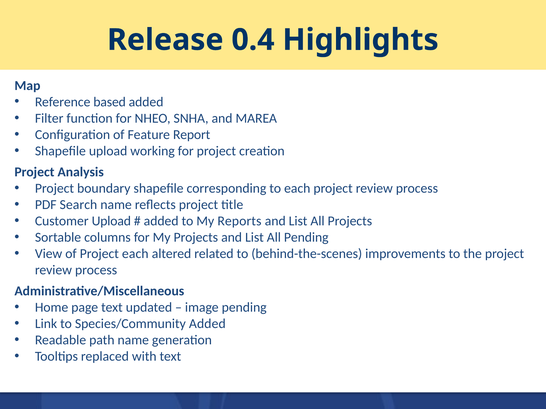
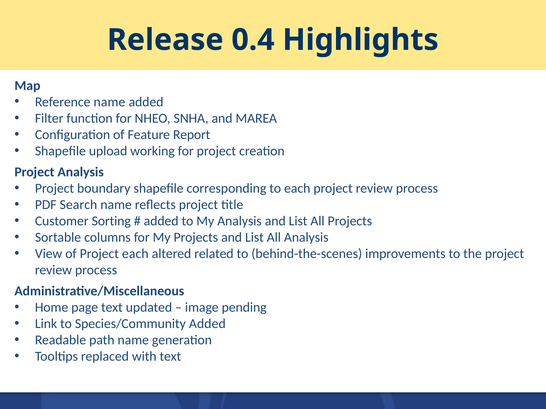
Reference based: based -> name
Customer Upload: Upload -> Sorting
My Reports: Reports -> Analysis
All Pending: Pending -> Analysis
